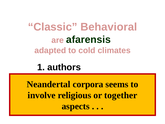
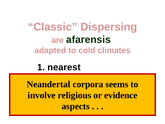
Behavioral: Behavioral -> Dispersing
authors: authors -> nearest
together: together -> evidence
